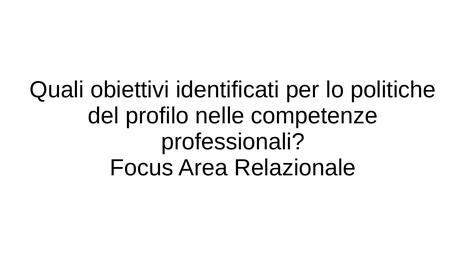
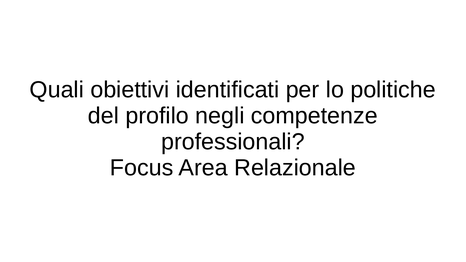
nelle: nelle -> negli
